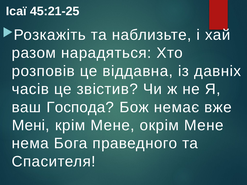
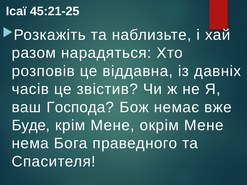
Мені: Мені -> Буде
